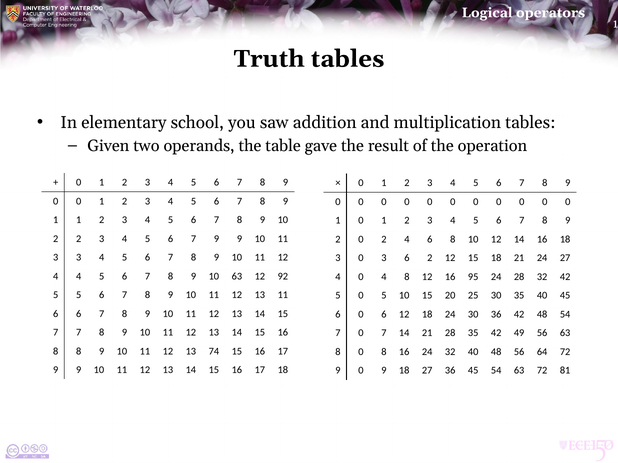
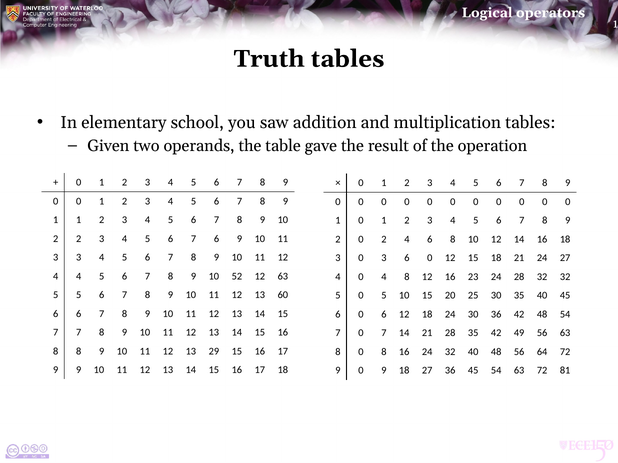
7 9: 9 -> 6
3 6 2: 2 -> 0
10 63: 63 -> 52
12 92: 92 -> 63
95: 95 -> 23
32 42: 42 -> 32
13 11: 11 -> 60
74: 74 -> 29
